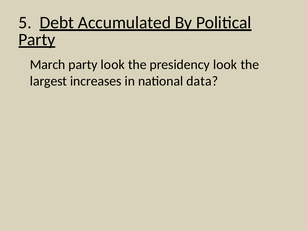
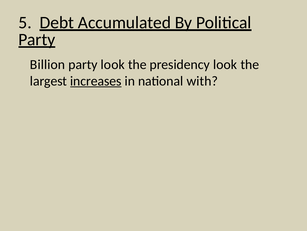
March: March -> Billion
increases underline: none -> present
data: data -> with
